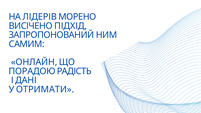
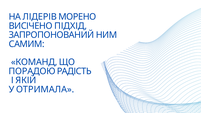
ОНЛАЙН: ОНЛАЙН -> КОМАНД
ДАНІ: ДАНІ -> ЯКІЙ
ОТРИМАТИ: ОТРИМАТИ -> ОТРИМАЛА
